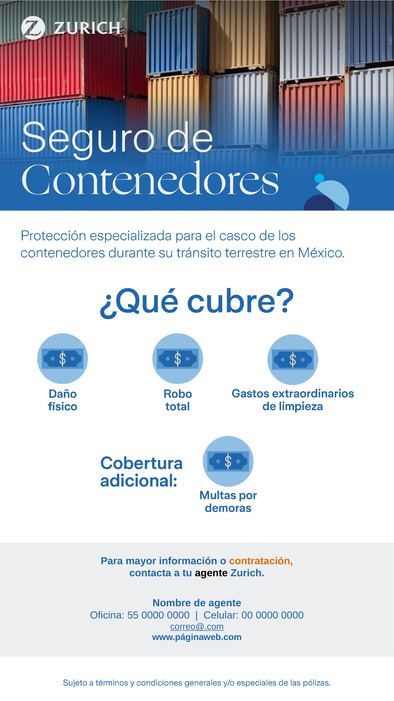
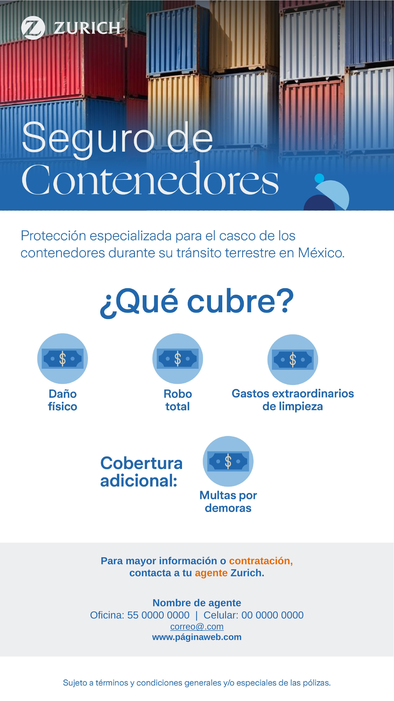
agente at (211, 573) colour: black -> orange
